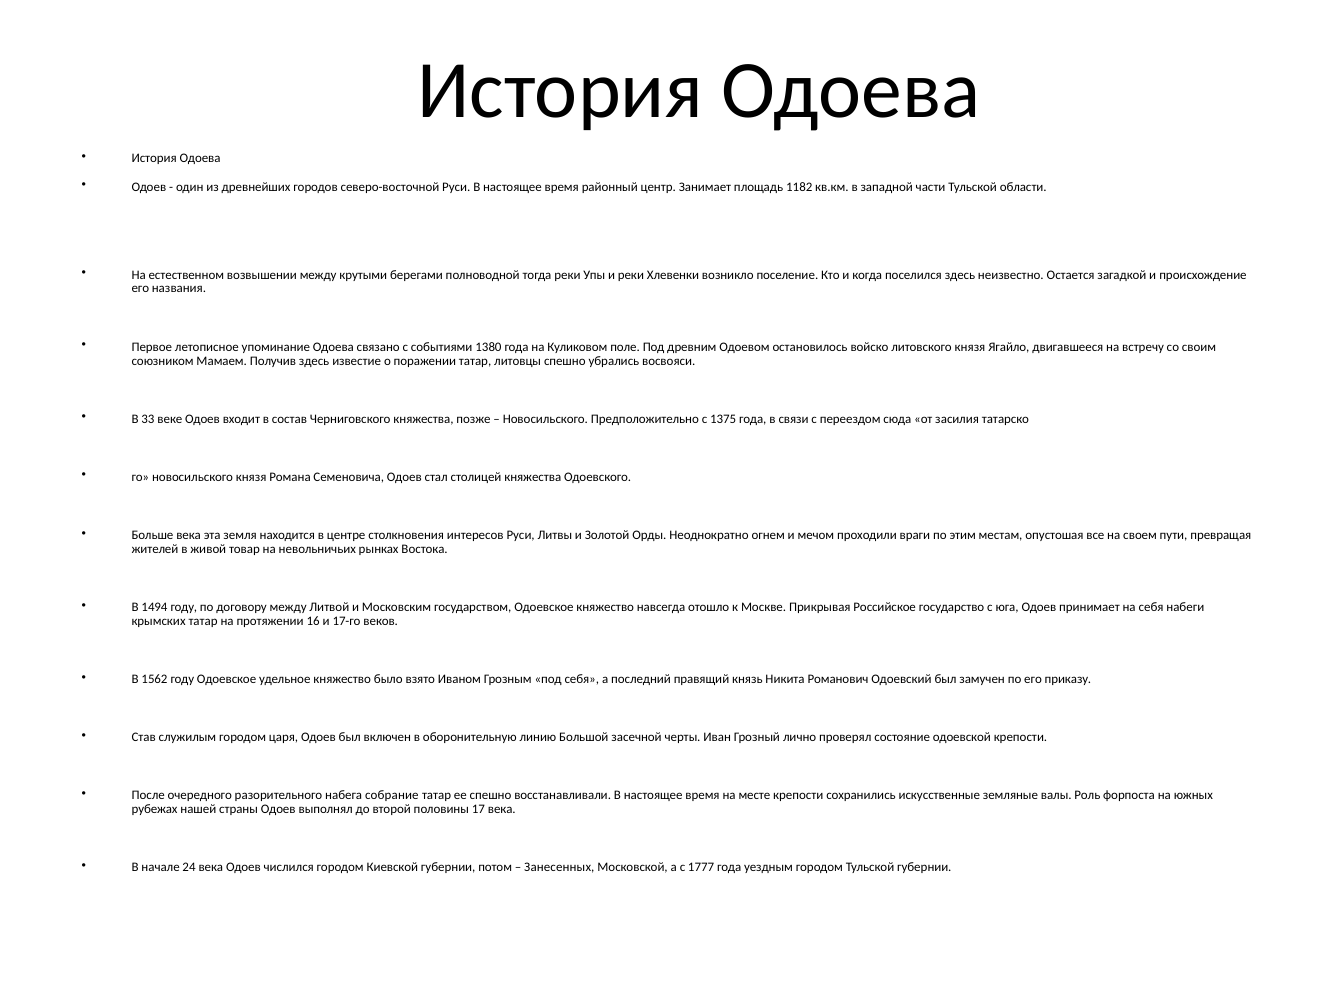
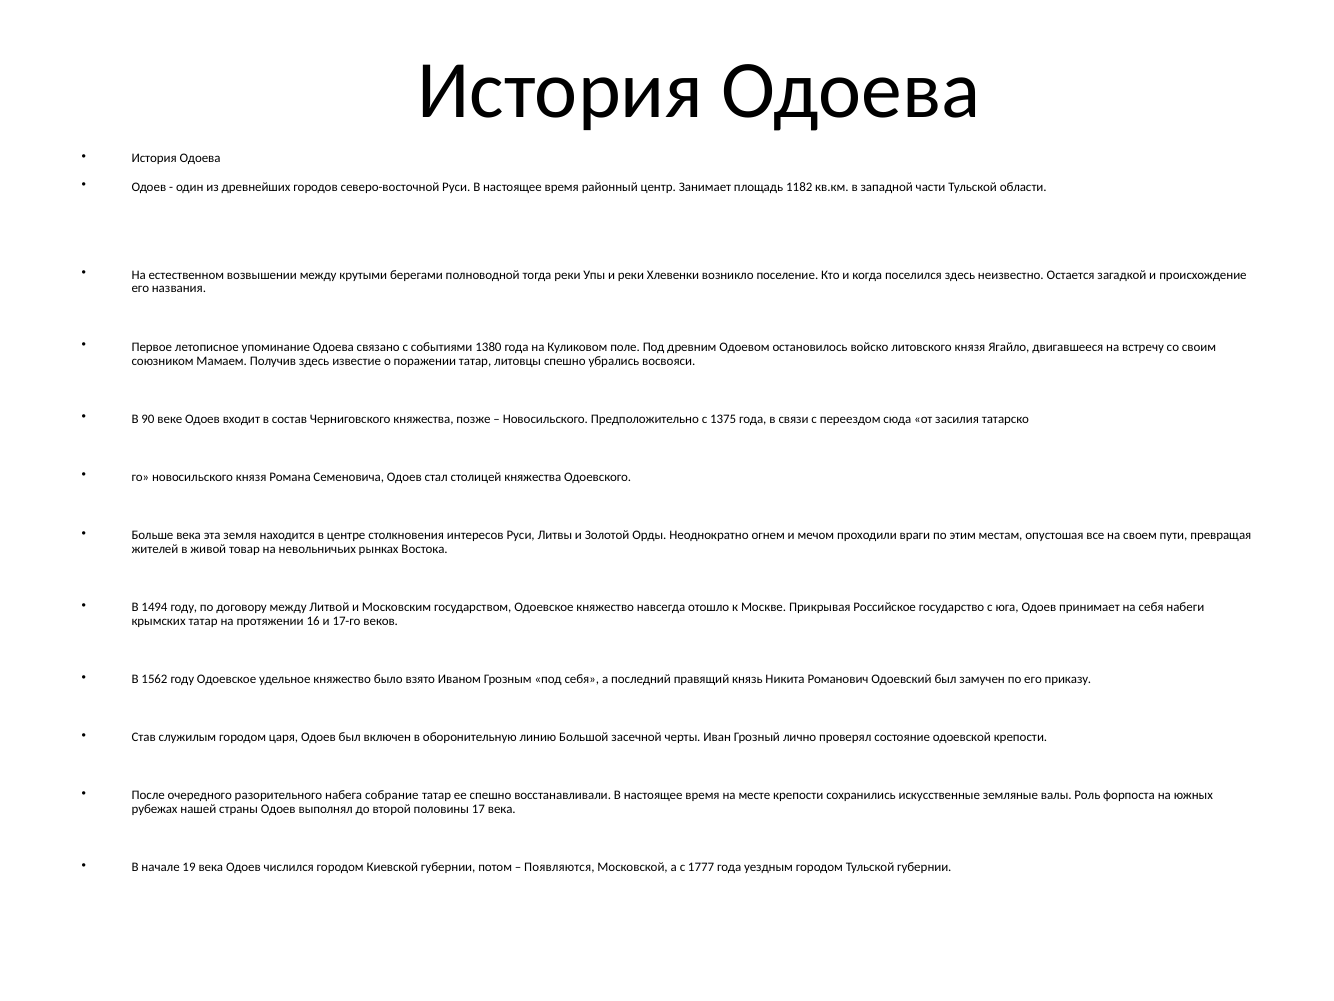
33: 33 -> 90
24: 24 -> 19
Занесенных: Занесенных -> Появляются
